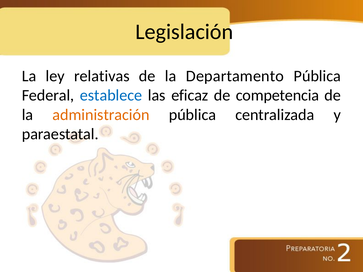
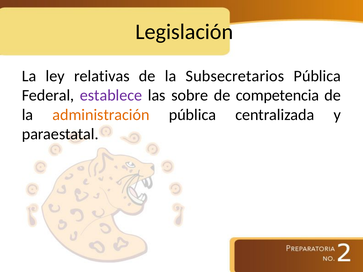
Departamento: Departamento -> Subsecretarios
establece colour: blue -> purple
eficaz: eficaz -> sobre
